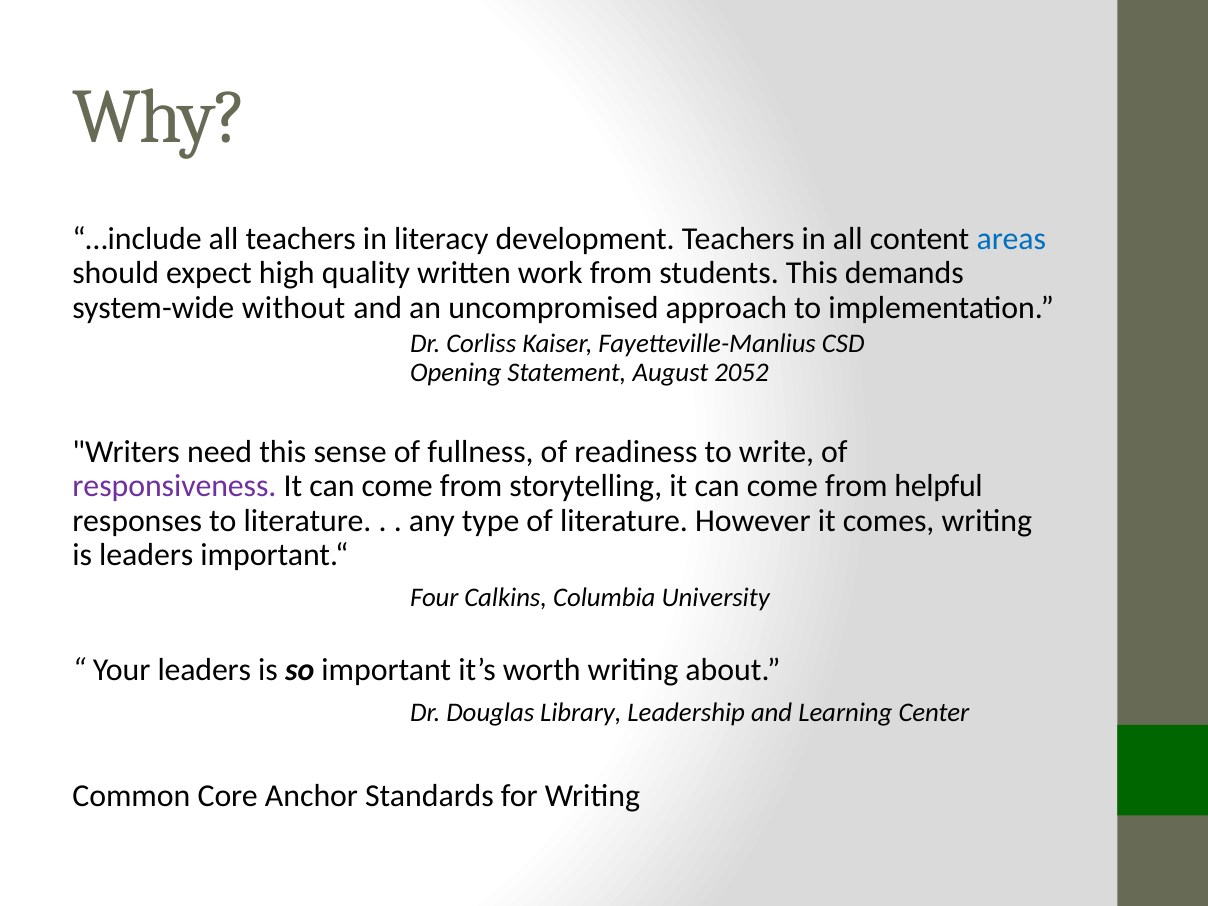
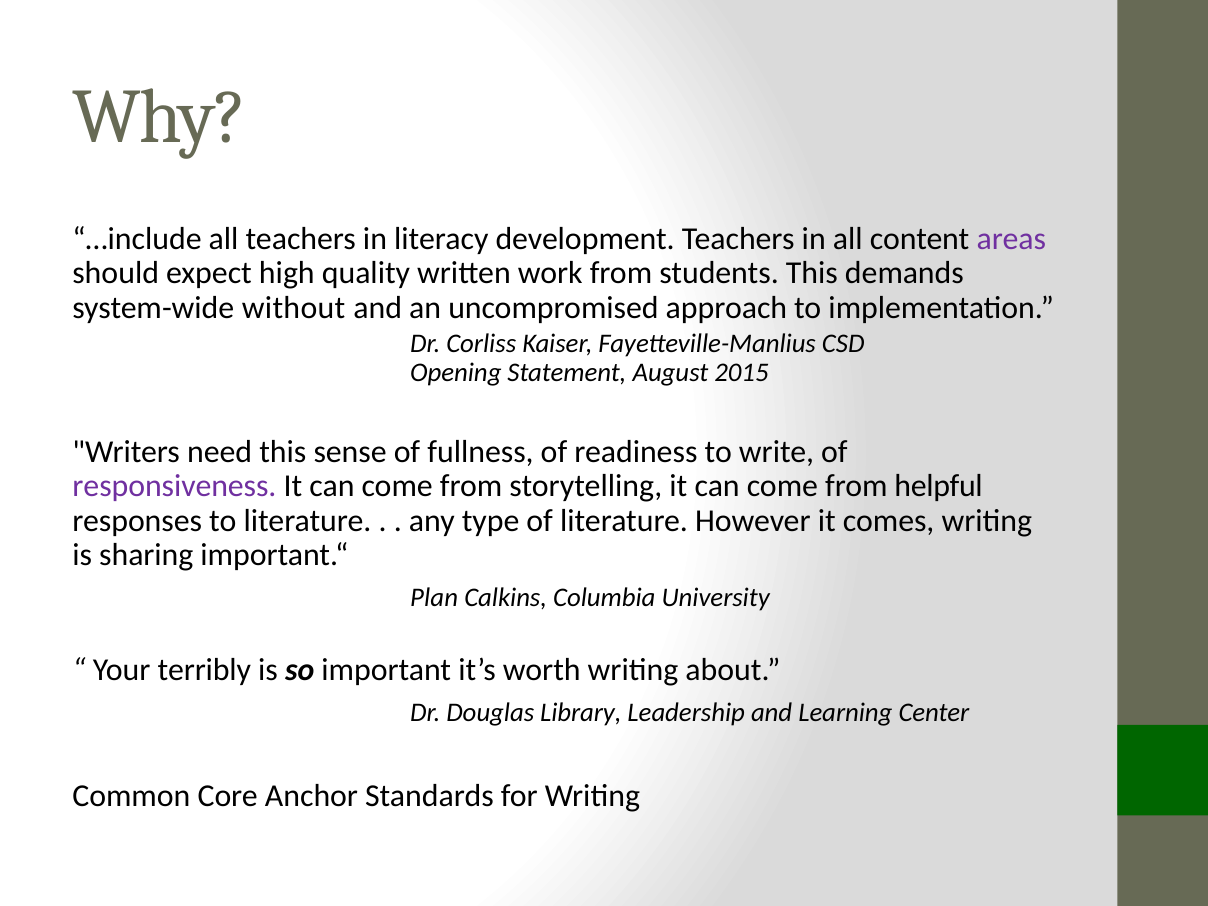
areas colour: blue -> purple
2052: 2052 -> 2015
is leaders: leaders -> sharing
Four: Four -> Plan
Your leaders: leaders -> terribly
